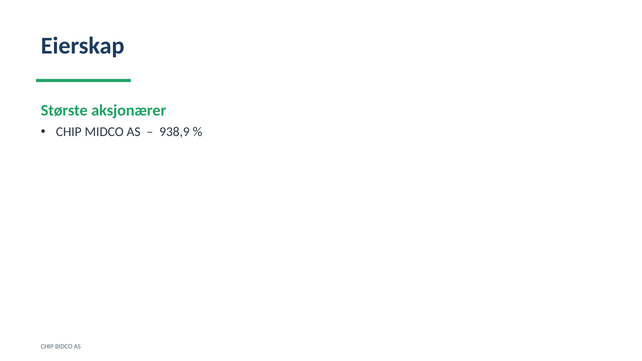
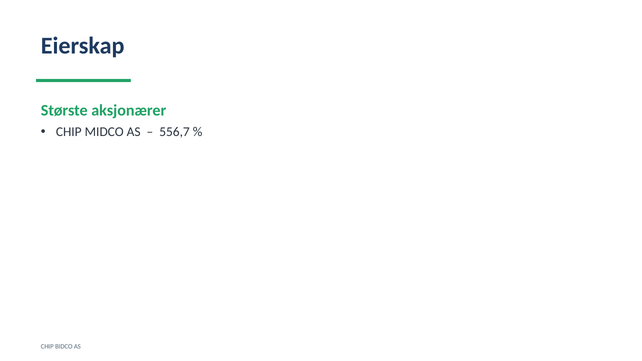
938,9: 938,9 -> 556,7
